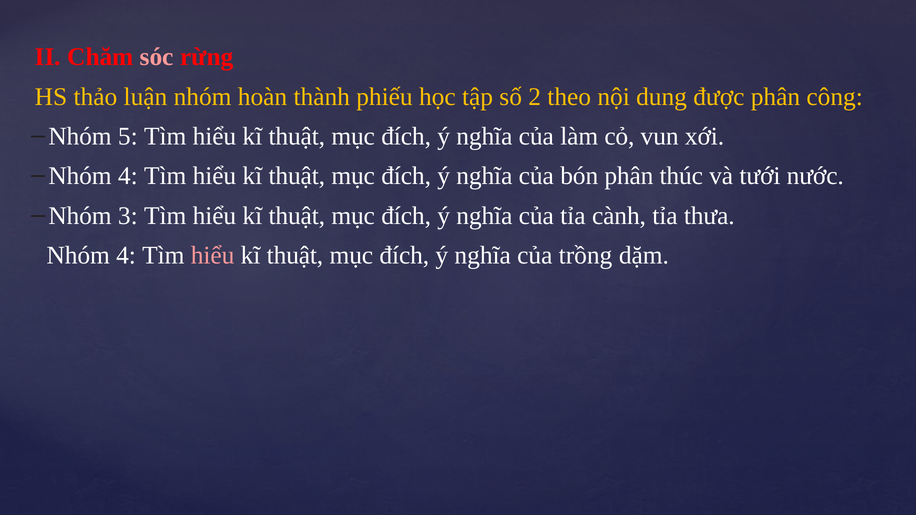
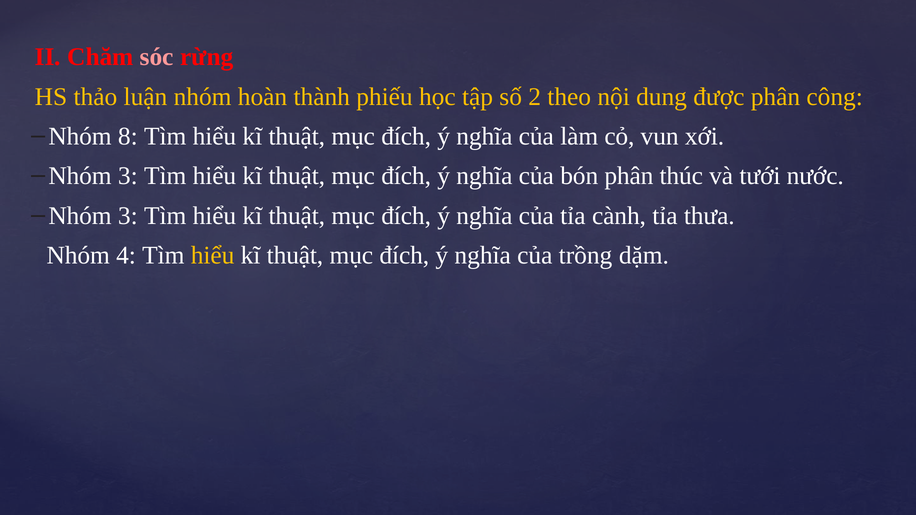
5: 5 -> 8
4 at (128, 176): 4 -> 3
hiểu at (213, 255) colour: pink -> yellow
